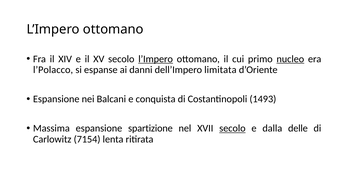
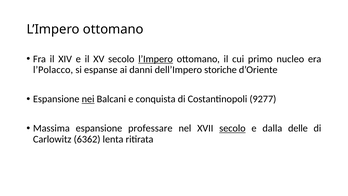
nucleo underline: present -> none
limitata: limitata -> storiche
nei underline: none -> present
1493: 1493 -> 9277
spartizione: spartizione -> professare
7154: 7154 -> 6362
